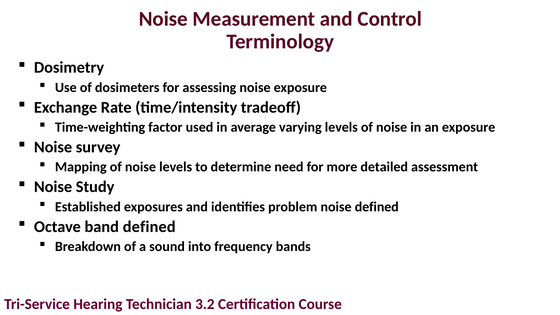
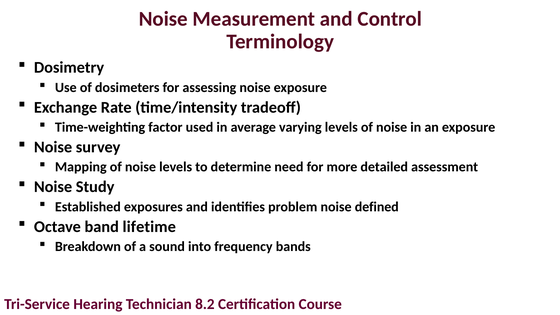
band defined: defined -> lifetime
3.2: 3.2 -> 8.2
